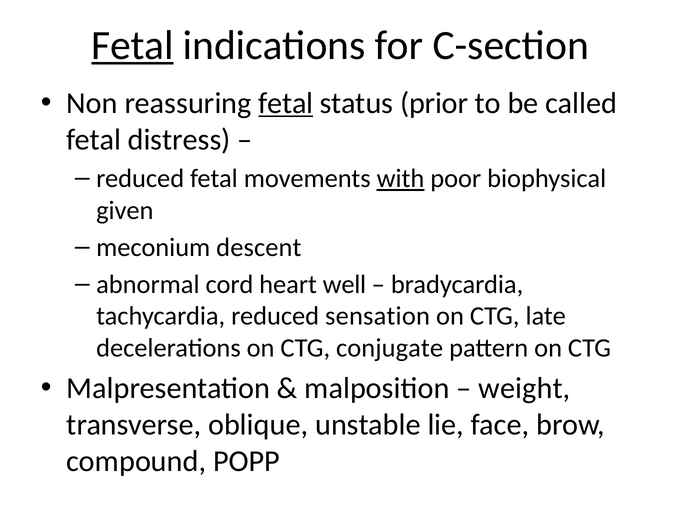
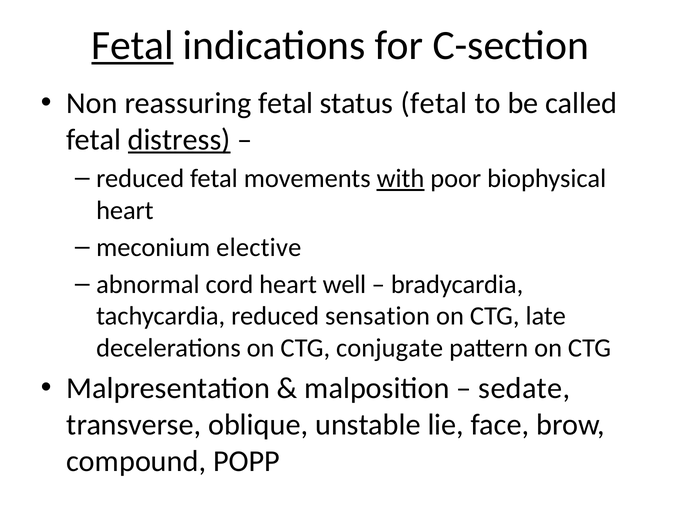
fetal at (286, 103) underline: present -> none
status prior: prior -> fetal
distress underline: none -> present
given at (125, 210): given -> heart
descent: descent -> elective
weight: weight -> sedate
